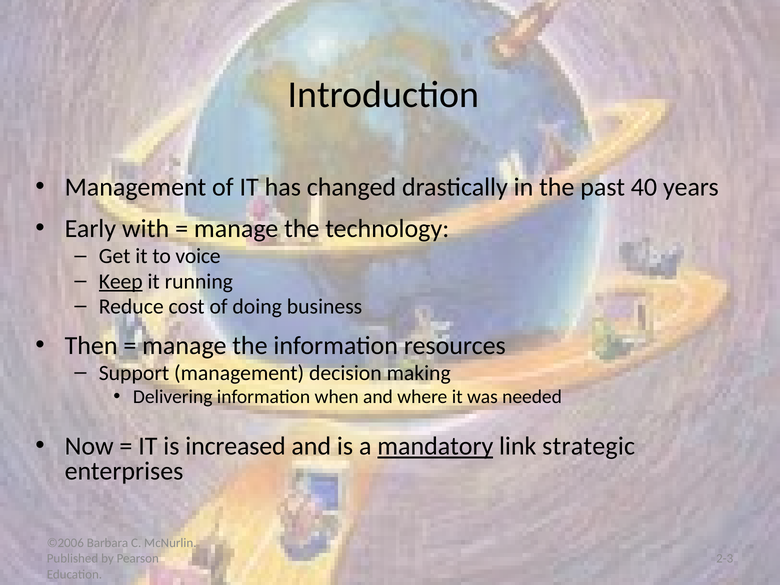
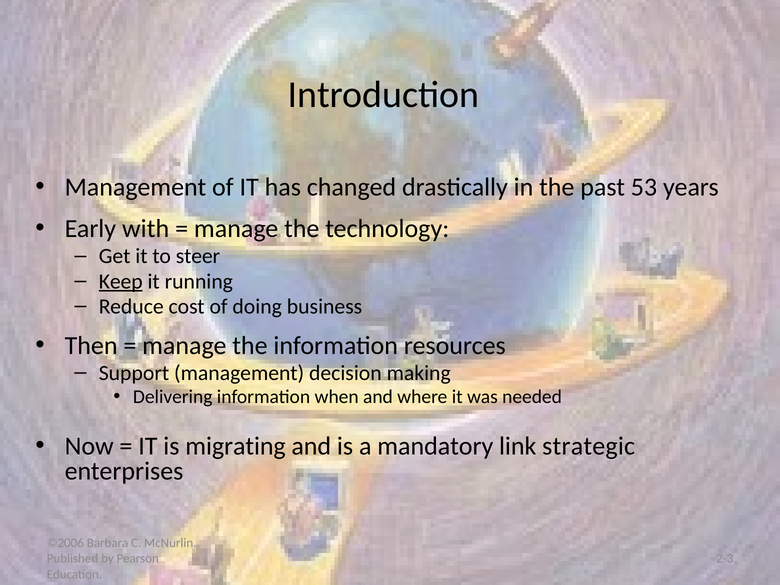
40: 40 -> 53
voice: voice -> steer
increased: increased -> migrating
mandatory underline: present -> none
